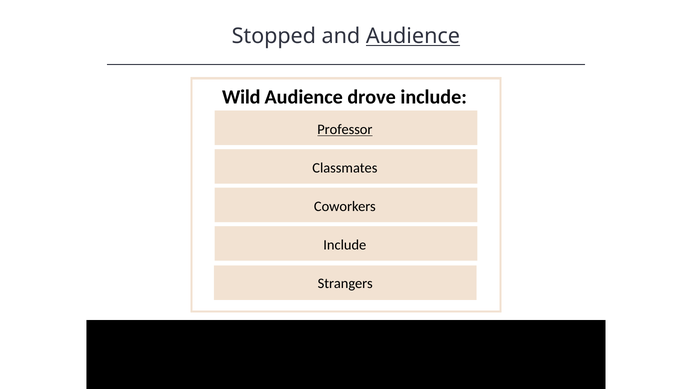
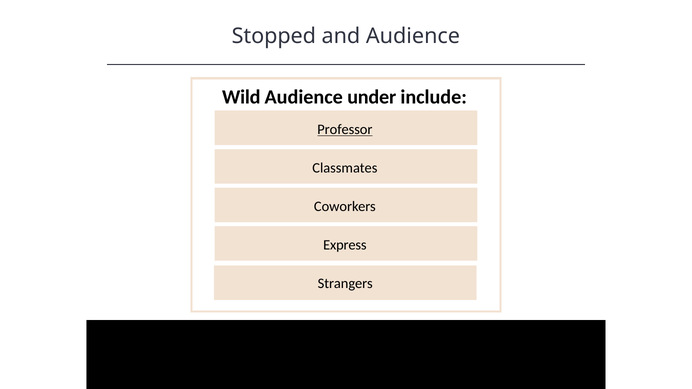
Audience at (413, 36) underline: present -> none
drove: drove -> under
Include at (345, 245): Include -> Express
